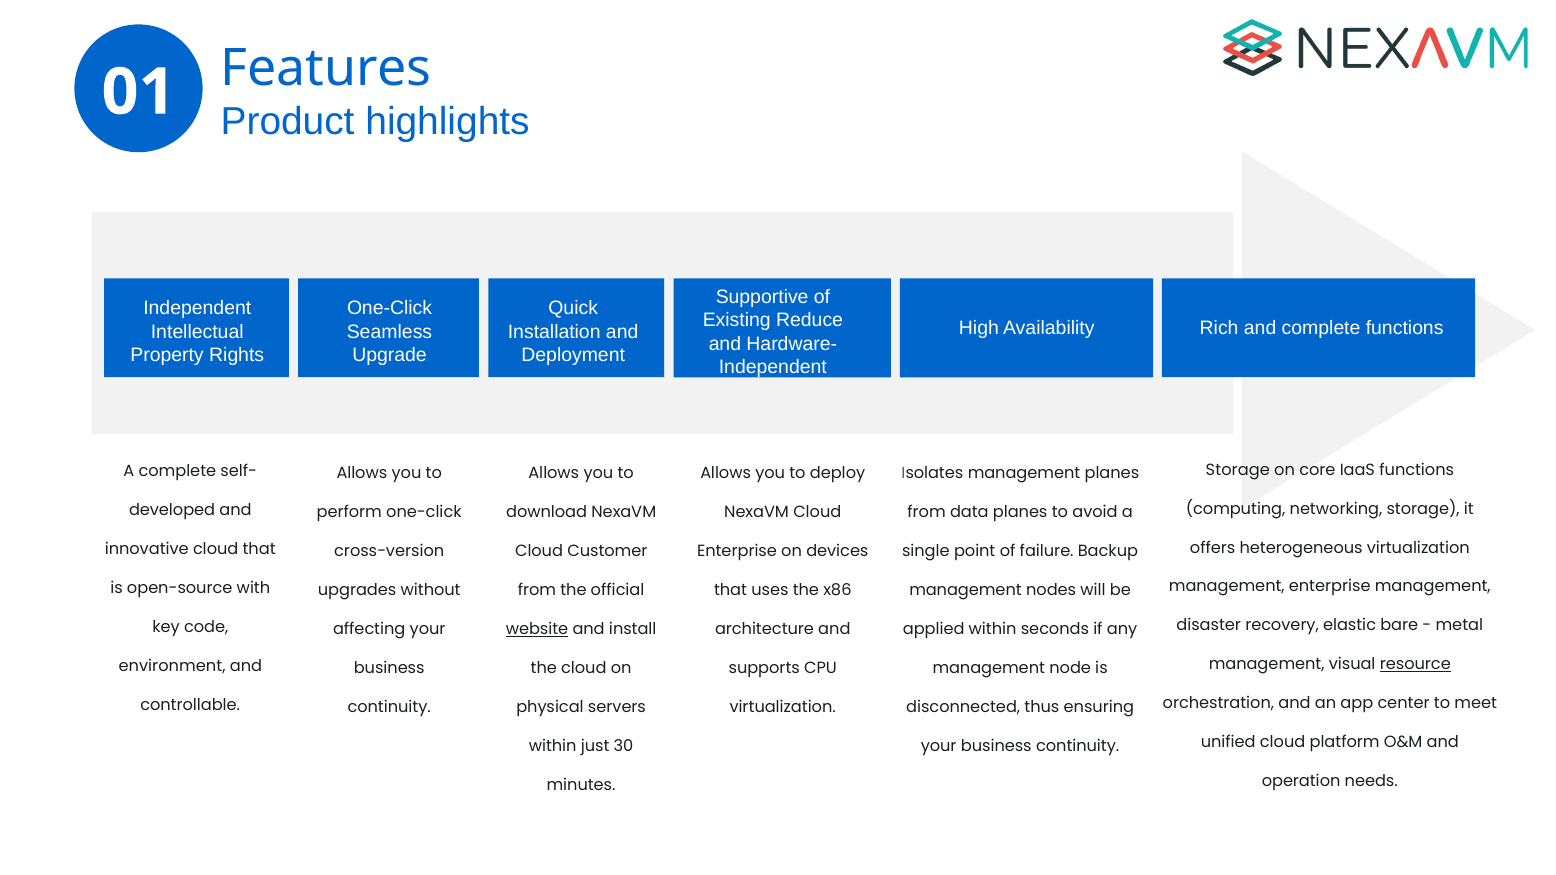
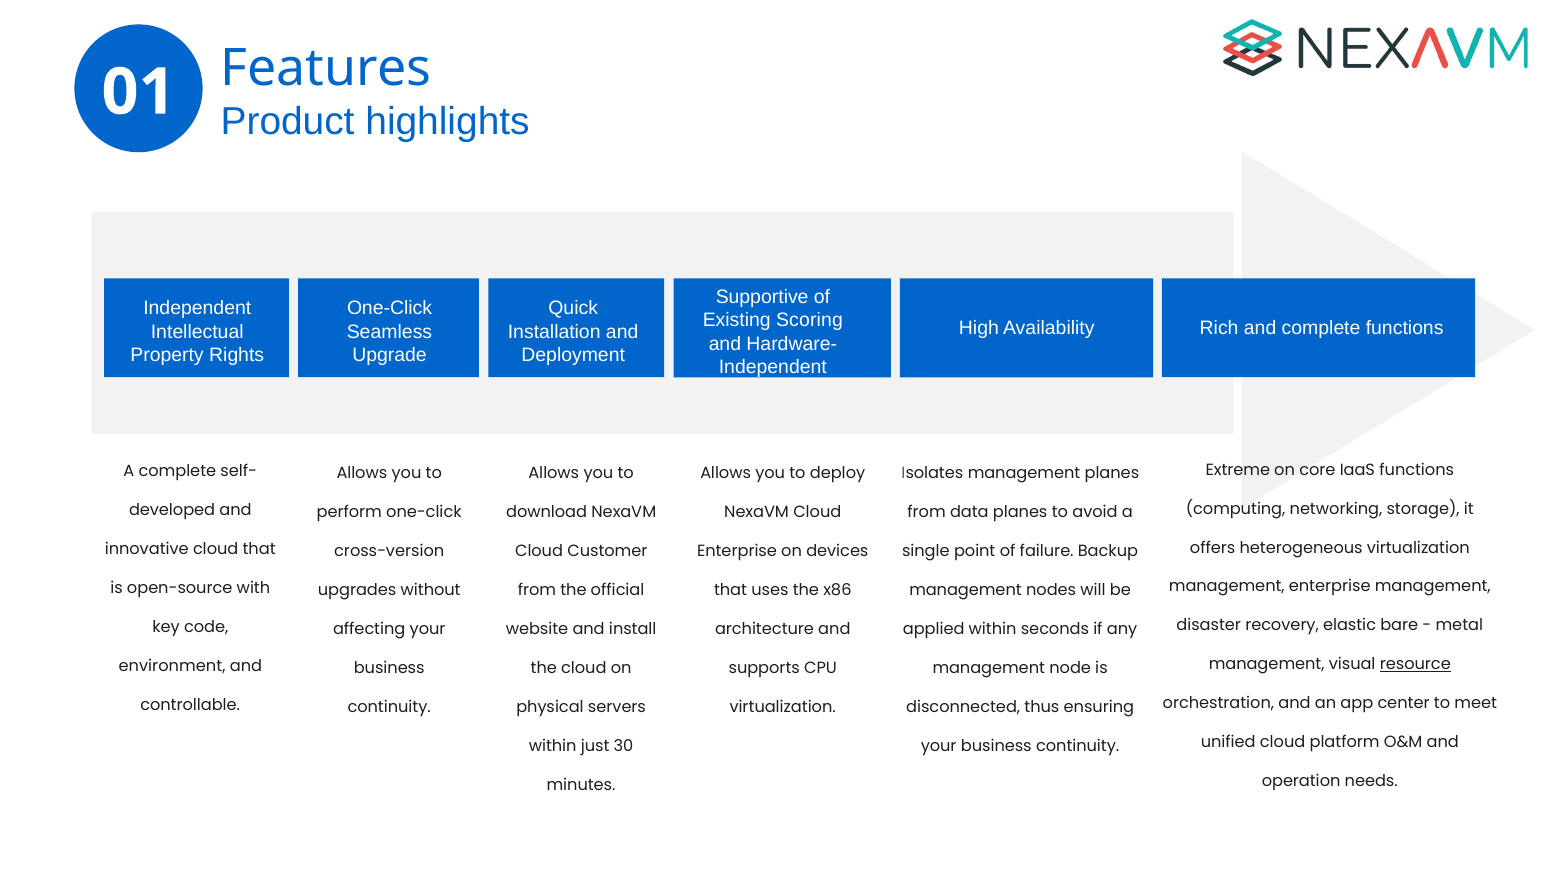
Reduce: Reduce -> Scoring
Storage at (1238, 470): Storage -> Extreme
website underline: present -> none
